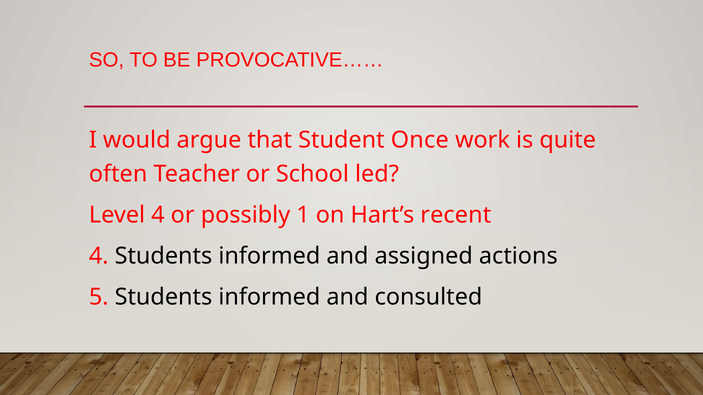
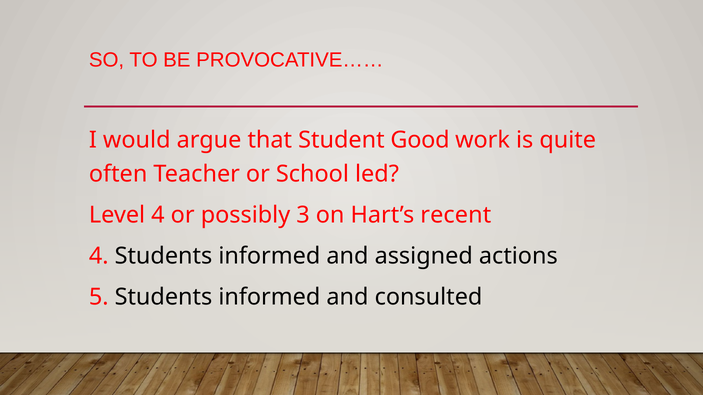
Once: Once -> Good
1: 1 -> 3
